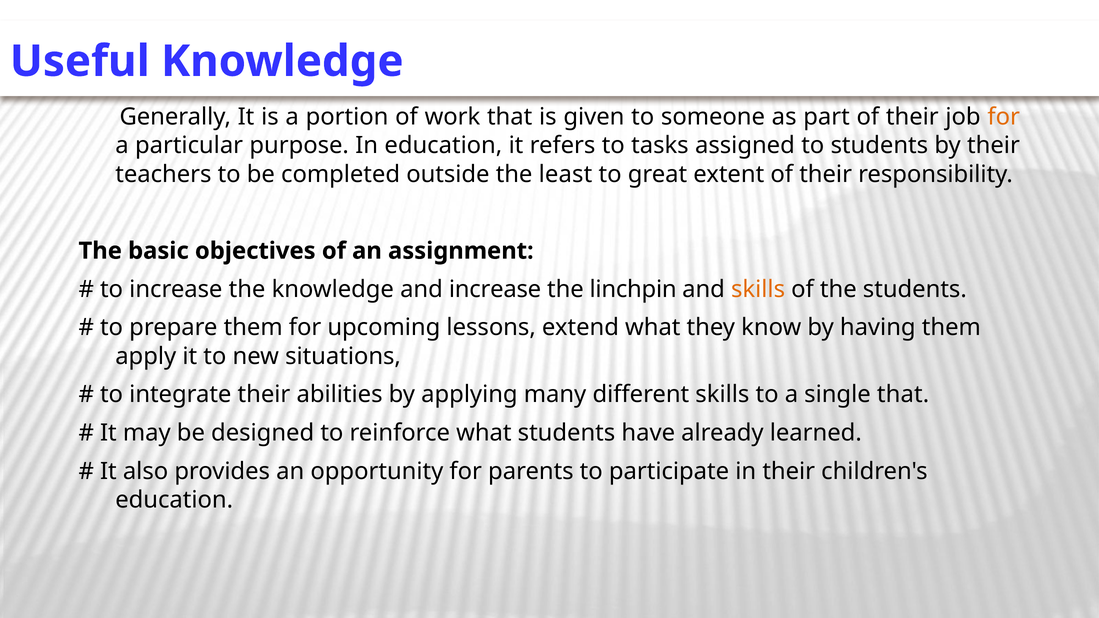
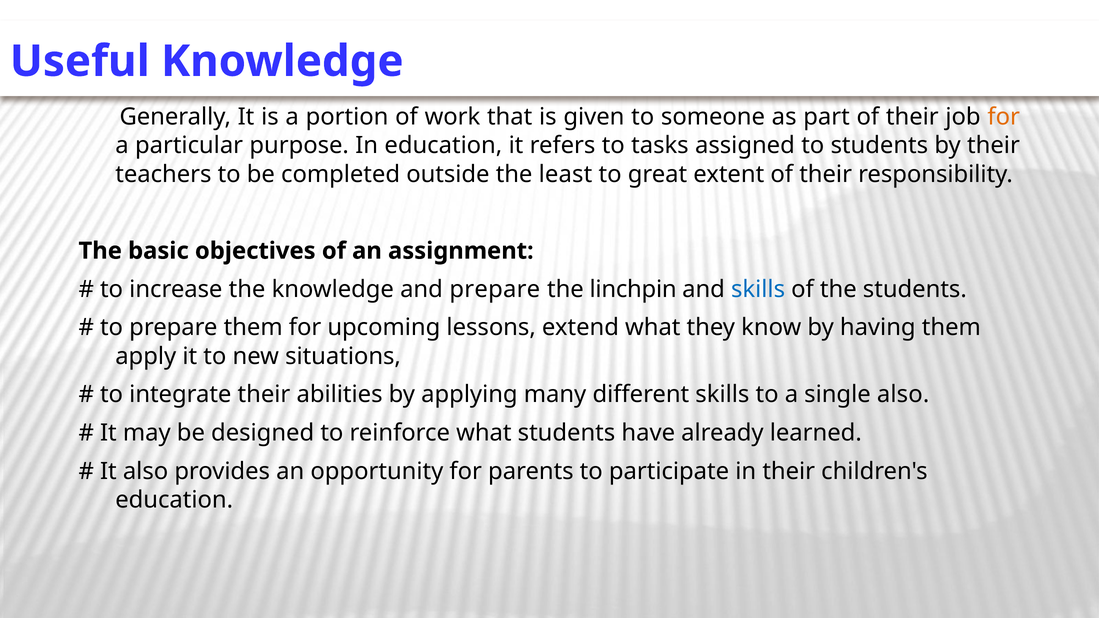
and increase: increase -> prepare
skills at (758, 289) colour: orange -> blue
single that: that -> also
